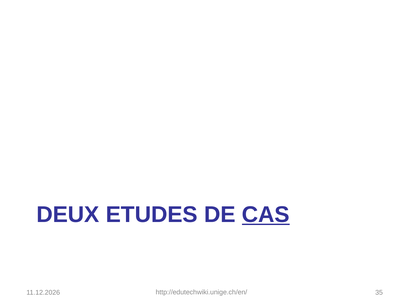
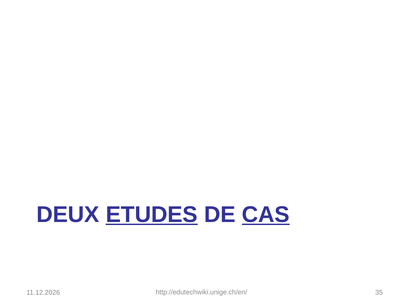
ETUDES underline: none -> present
